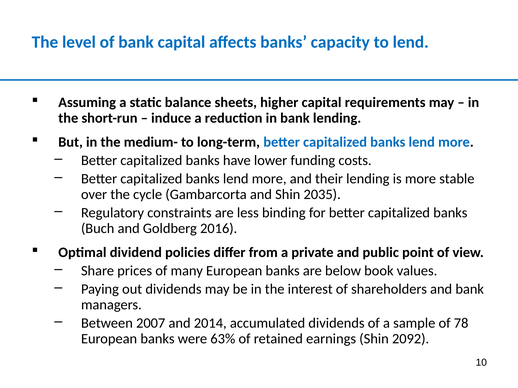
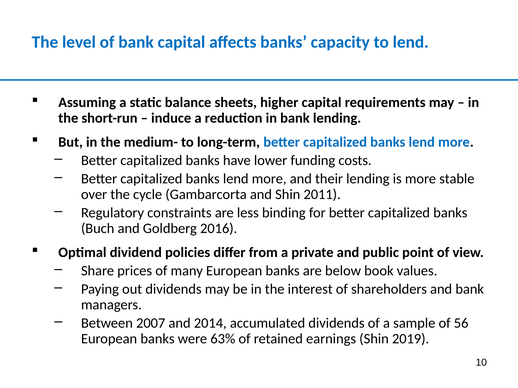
2035: 2035 -> 2011
78: 78 -> 56
2092: 2092 -> 2019
